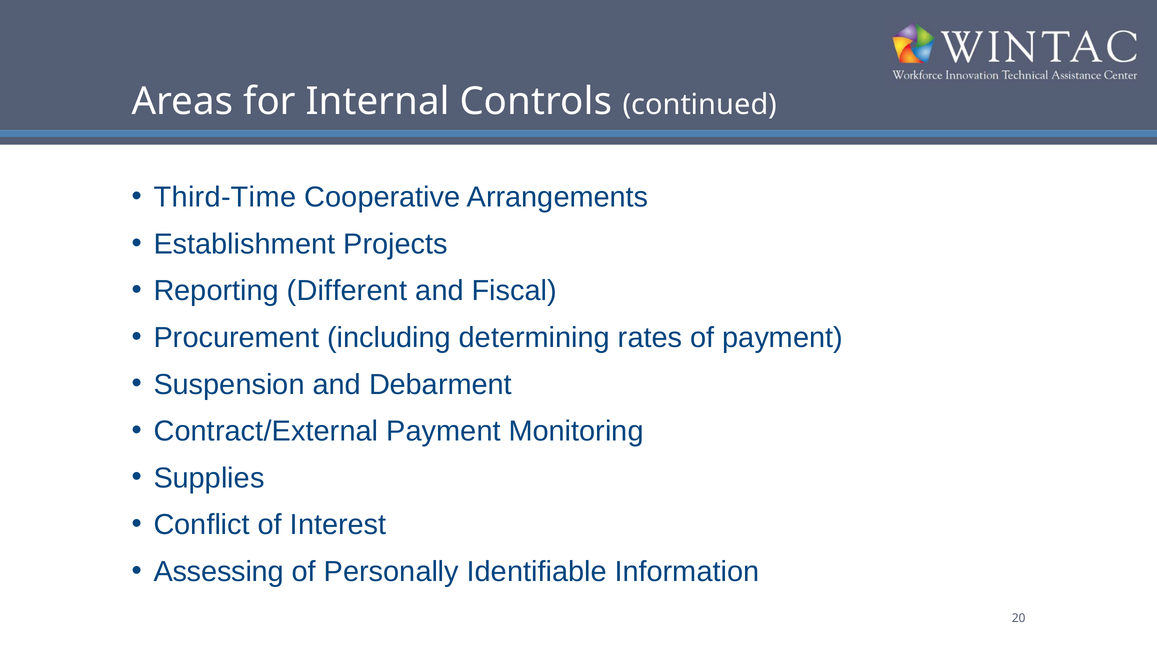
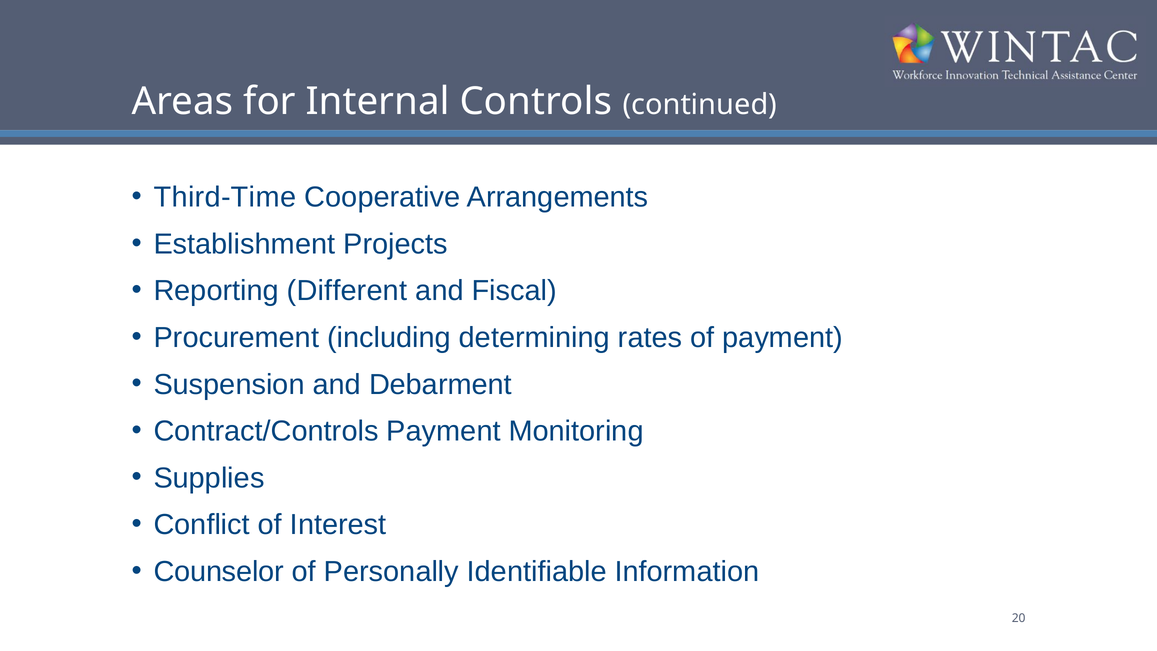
Contract/External: Contract/External -> Contract/Controls
Assessing: Assessing -> Counselor
